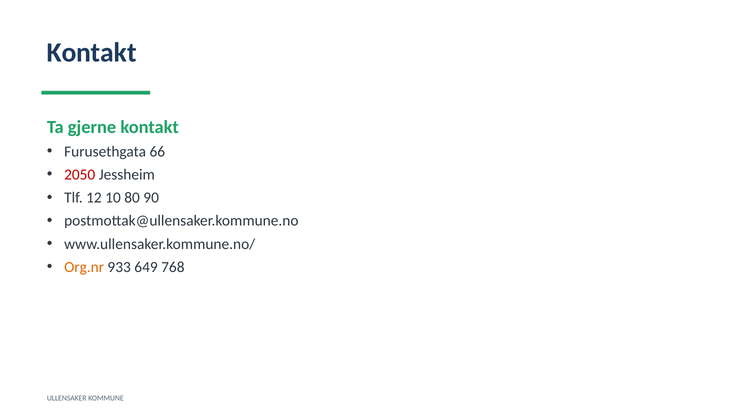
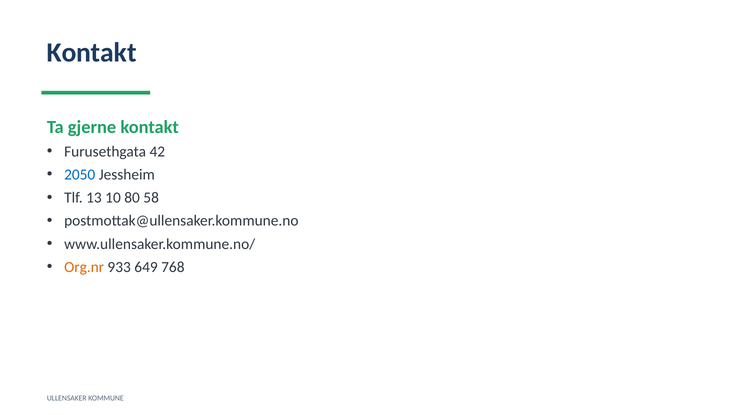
66: 66 -> 42
2050 colour: red -> blue
12: 12 -> 13
90: 90 -> 58
